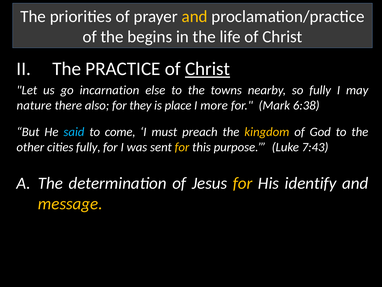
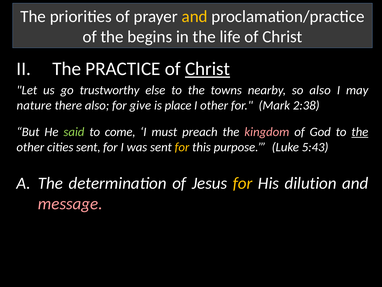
incarnation: incarnation -> trustworthy
so fully: fully -> also
they: they -> give
I more: more -> other
6:38: 6:38 -> 2:38
said colour: light blue -> light green
kingdom colour: yellow -> pink
the at (360, 132) underline: none -> present
cities fully: fully -> sent
7:43: 7:43 -> 5:43
identify: identify -> dilution
message colour: yellow -> pink
